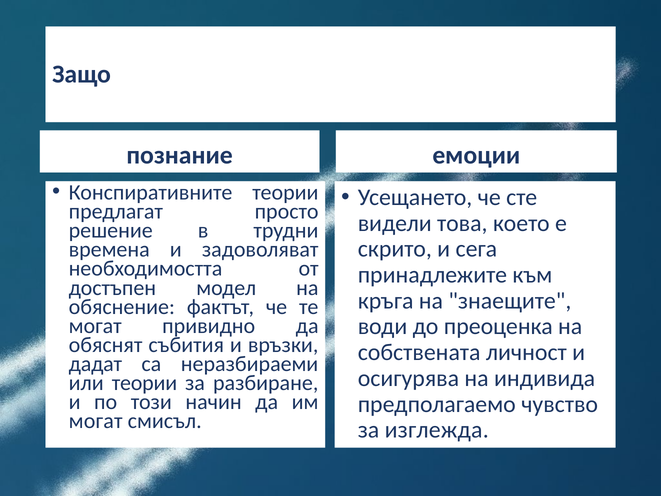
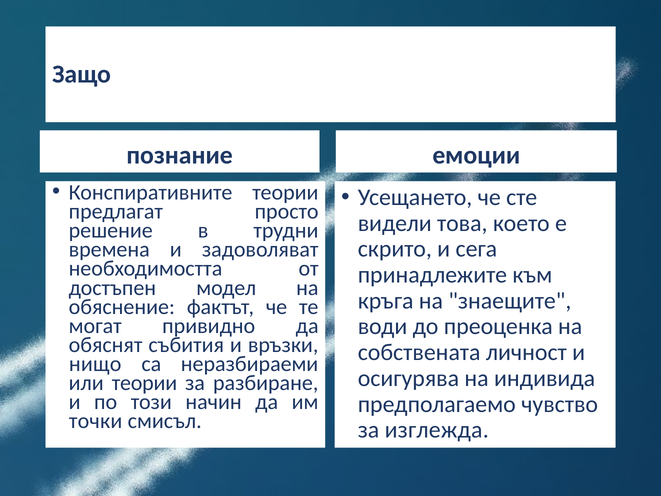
дадат: дадат -> нищо
могат at (96, 421): могат -> точки
